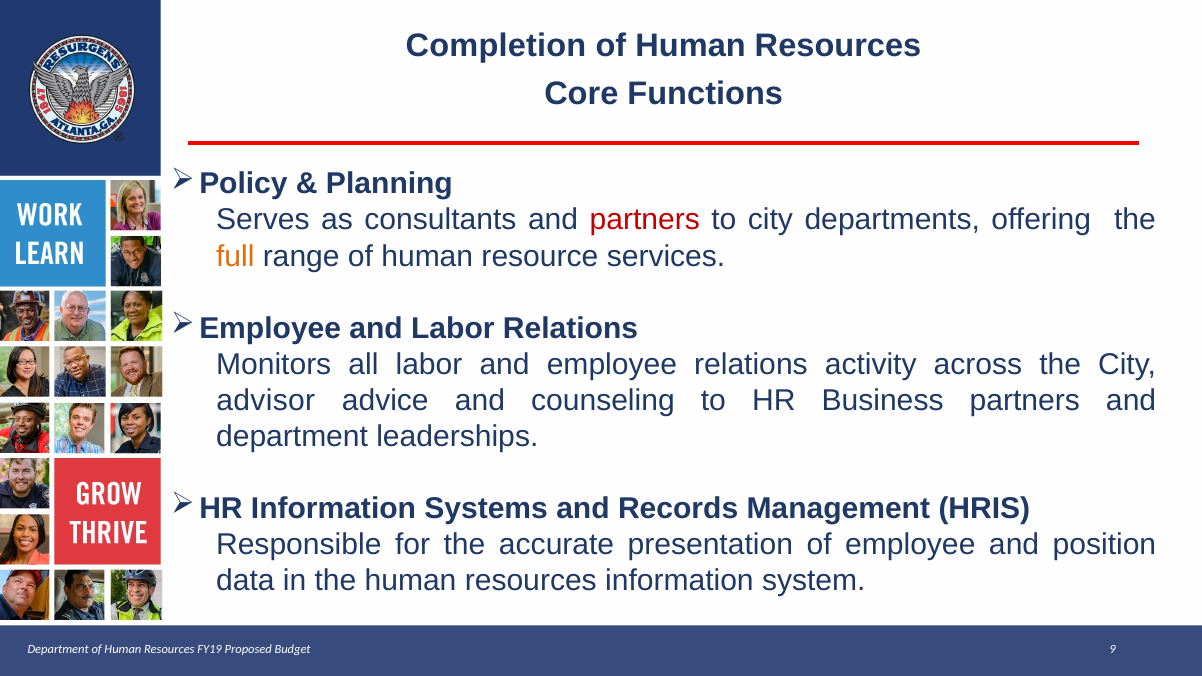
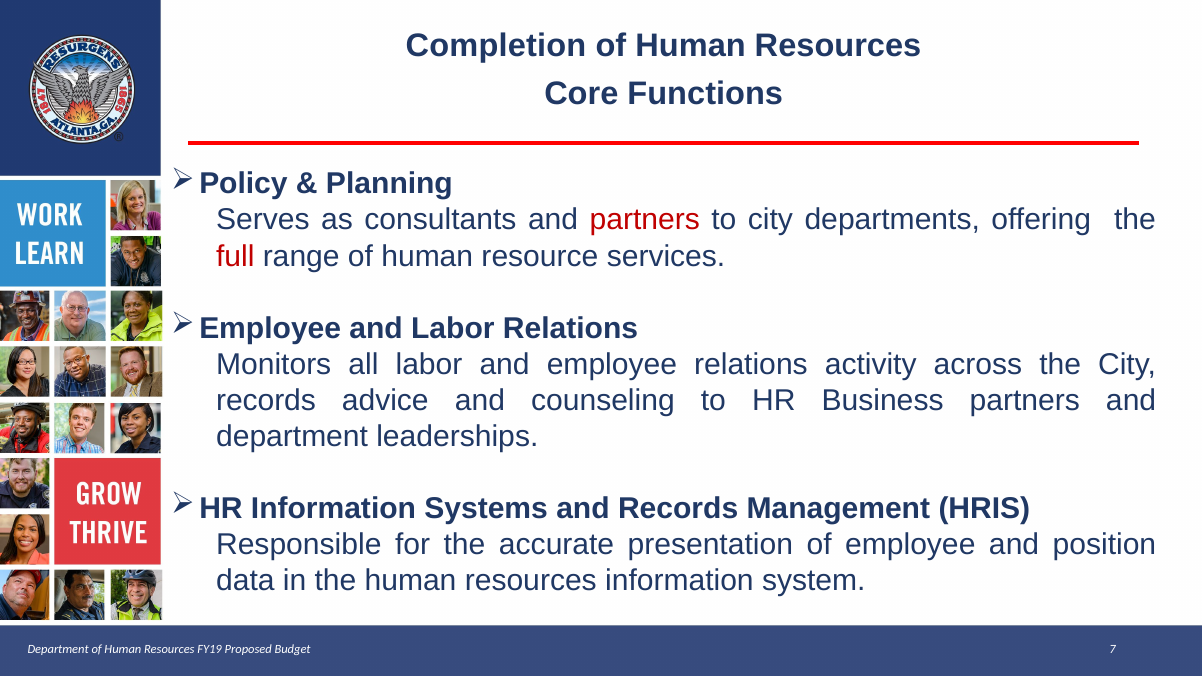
full colour: orange -> red
advisor at (266, 400): advisor -> records
9: 9 -> 7
